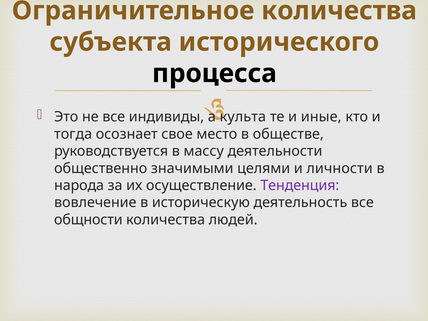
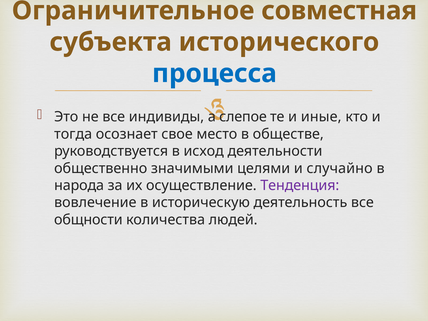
Ограничительное количества: количества -> совместная
процесса colour: black -> blue
культа: культа -> слепое
массу: массу -> исход
личности: личности -> случайно
